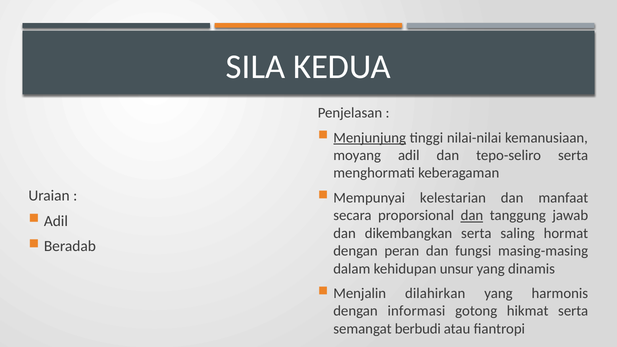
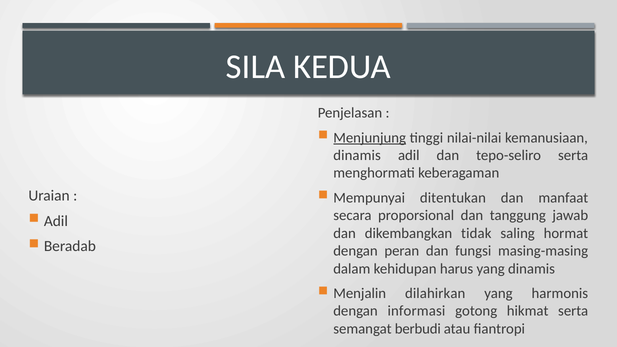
moyang at (357, 155): moyang -> dinamis
kelestarian: kelestarian -> ditentukan
dan at (472, 216) underline: present -> none
dikembangkan serta: serta -> tidak
unsur: unsur -> harus
